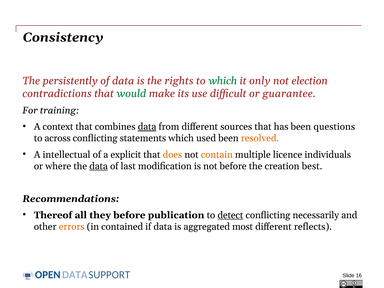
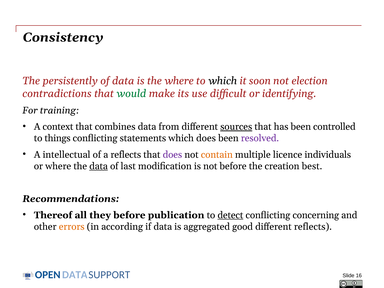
the rights: rights -> where
which at (223, 81) colour: green -> black
only: only -> soon
guarantee: guarantee -> identifying
data at (147, 127) underline: present -> none
sources underline: none -> present
questions: questions -> controlled
across: across -> things
which used: used -> does
resolved colour: orange -> purple
a explicit: explicit -> reflects
does at (172, 155) colour: orange -> purple
necessarily: necessarily -> concerning
contained: contained -> according
most: most -> good
